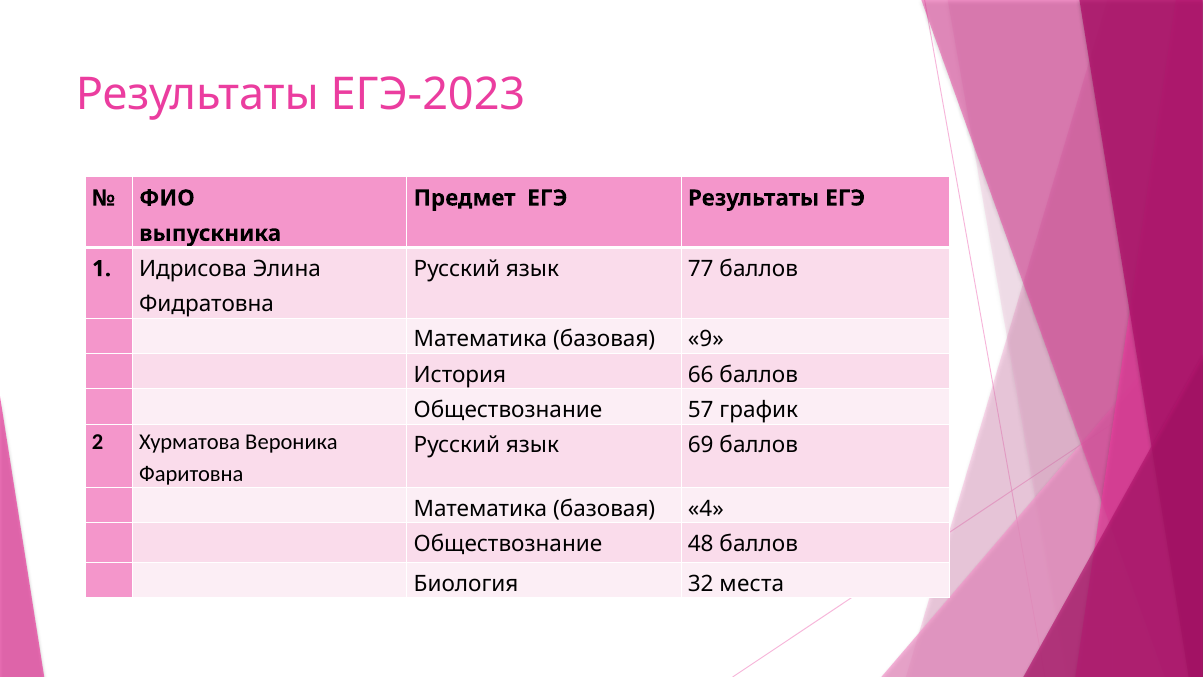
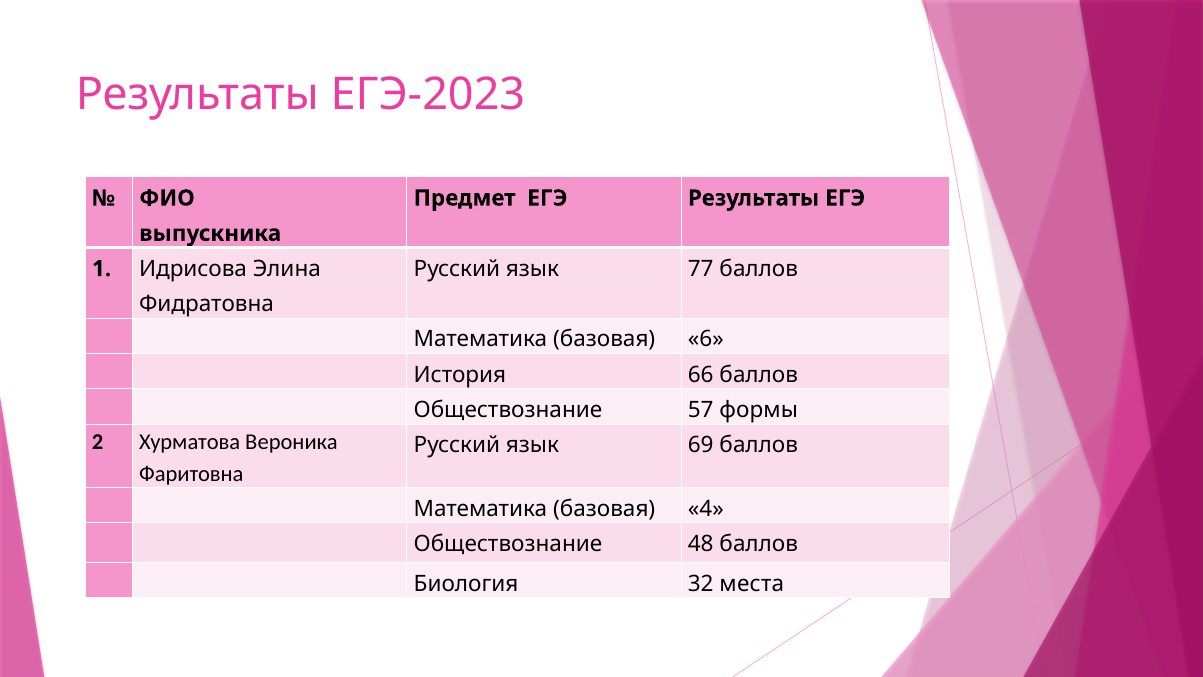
9: 9 -> 6
график: график -> формы
